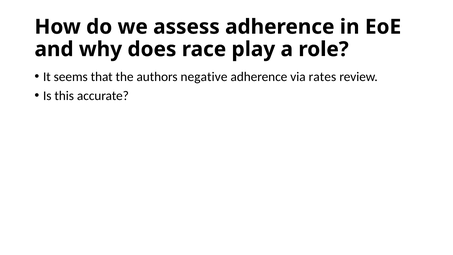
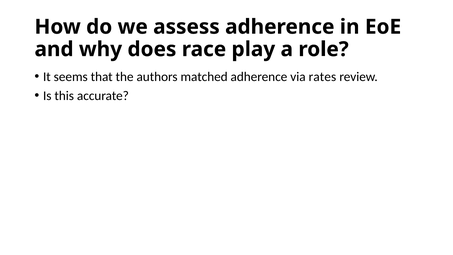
negative: negative -> matched
